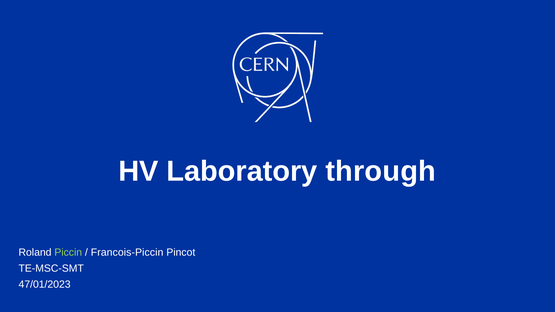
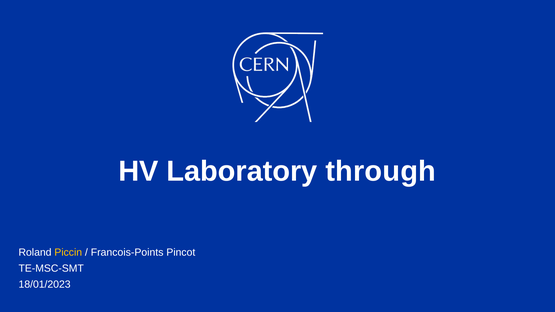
Piccin colour: light green -> yellow
Francois-Piccin: Francois-Piccin -> Francois-Points
47/01/2023: 47/01/2023 -> 18/01/2023
